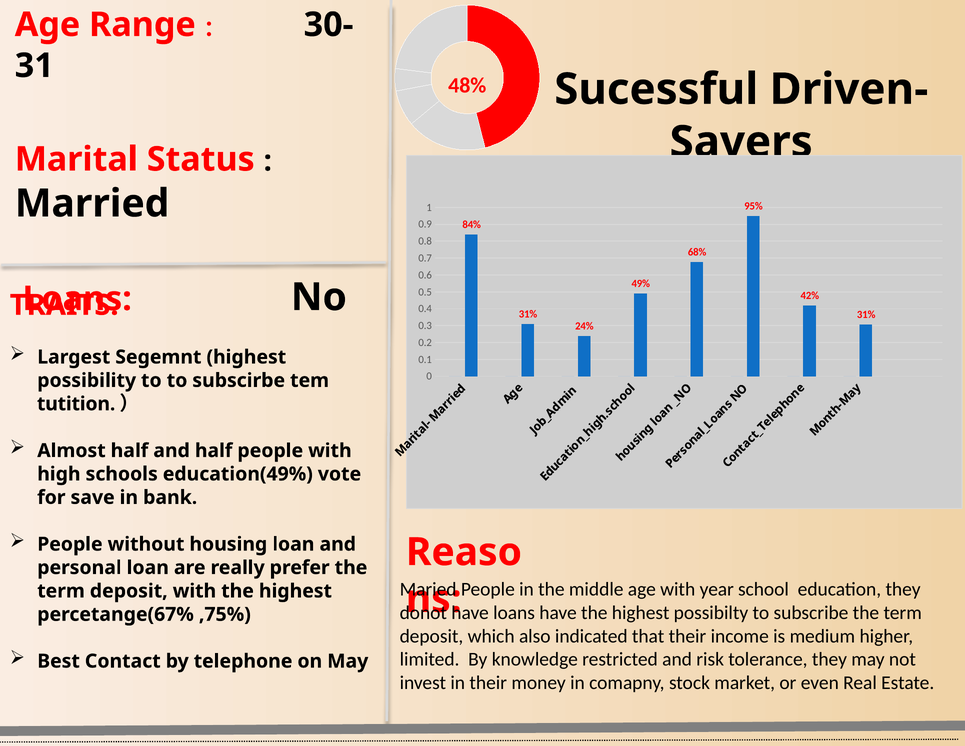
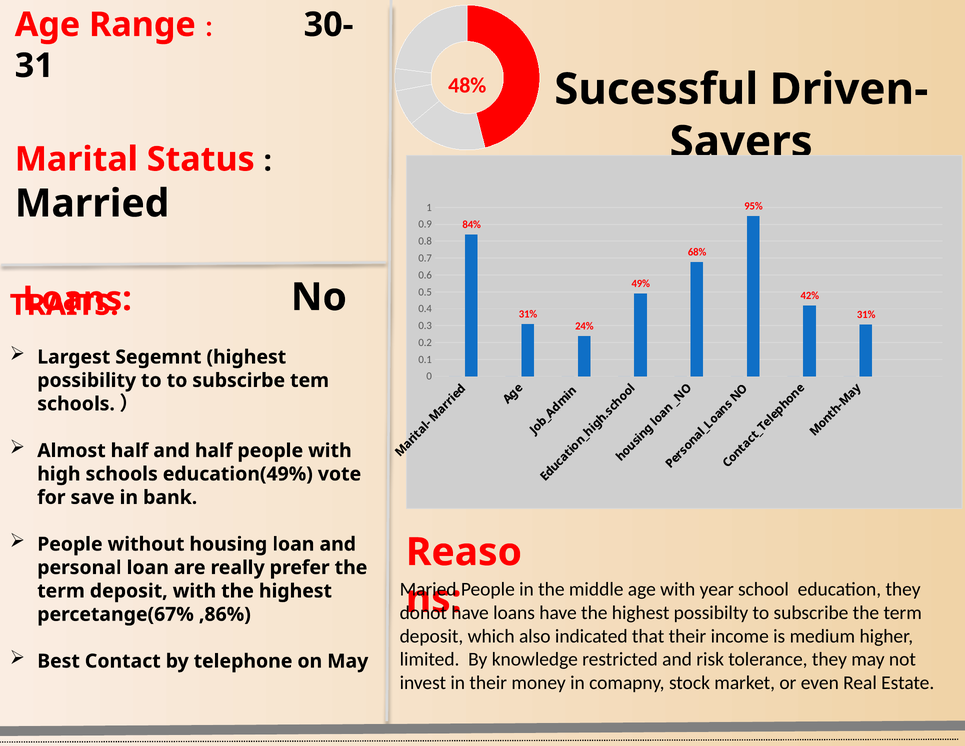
tutition at (76, 404): tutition -> schools
,75%: ,75% -> ,86%
